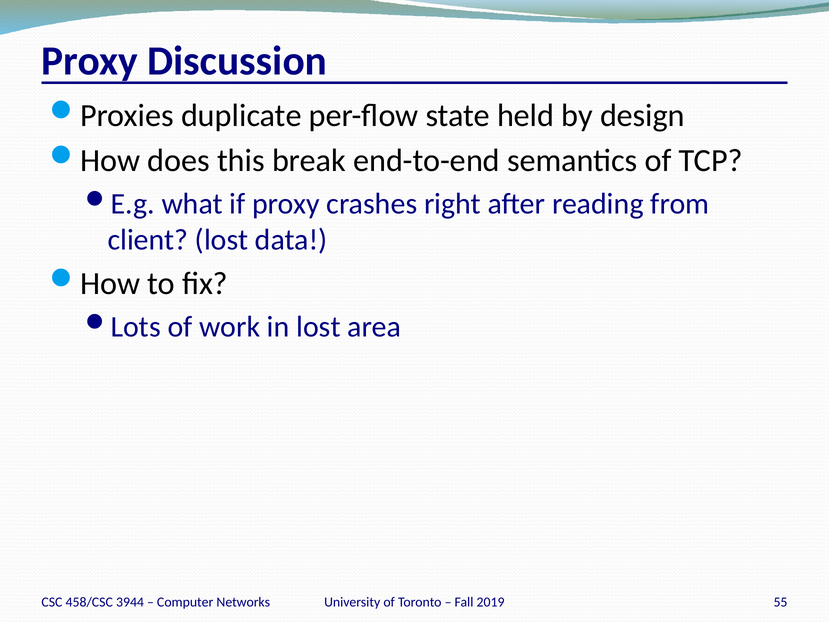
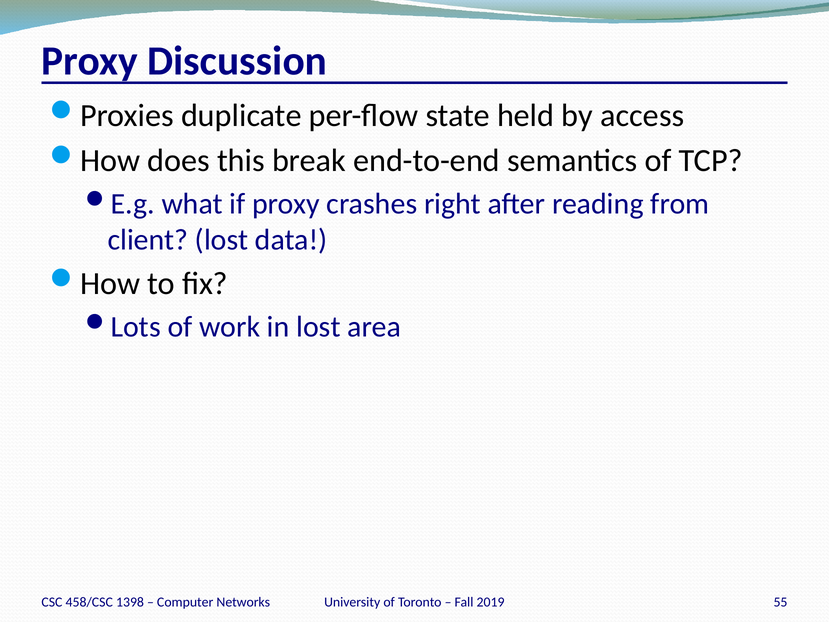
design: design -> access
3944: 3944 -> 1398
